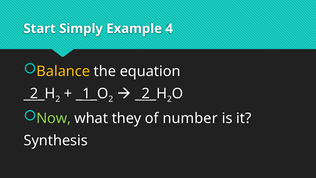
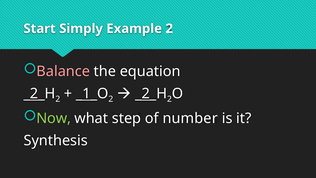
Example 4: 4 -> 2
Balance colour: yellow -> pink
they: they -> step
